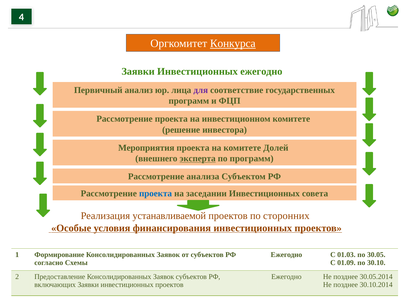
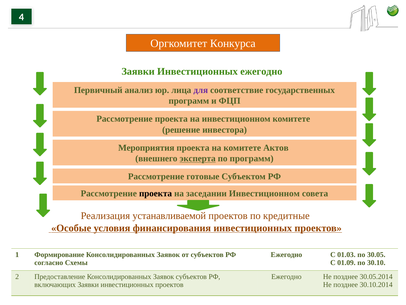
Конкурса underline: present -> none
Долей: Долей -> Актов
анализа: анализа -> готовые
проекта at (156, 193) colour: blue -> black
заседании Инвестиционных: Инвестиционных -> Инвестиционном
сторонних: сторонних -> кредитные
